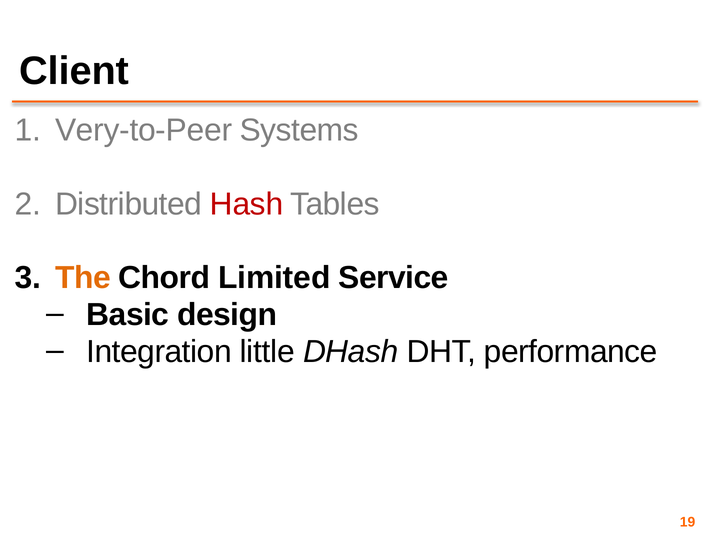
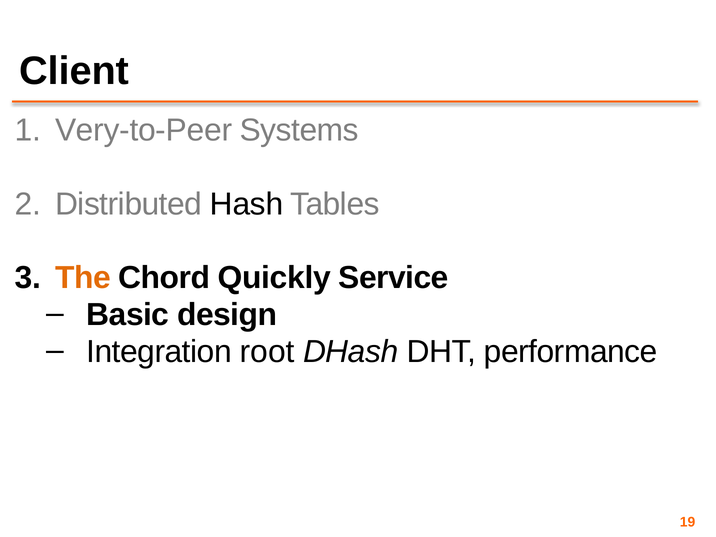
Hash colour: red -> black
Limited: Limited -> Quickly
little: little -> root
